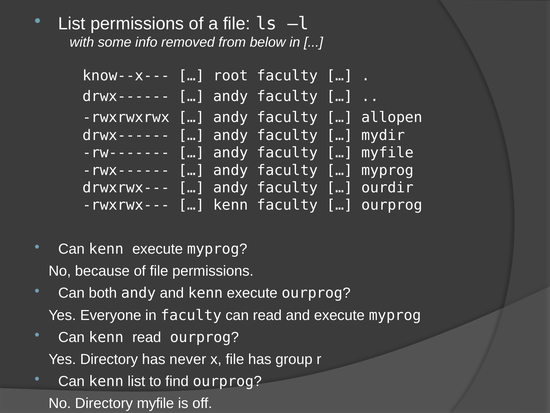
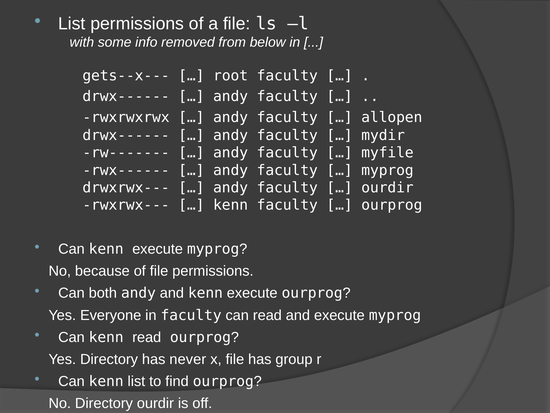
know--x---: know--x--- -> gets--x---
Directory myfile: myfile -> ourdir
